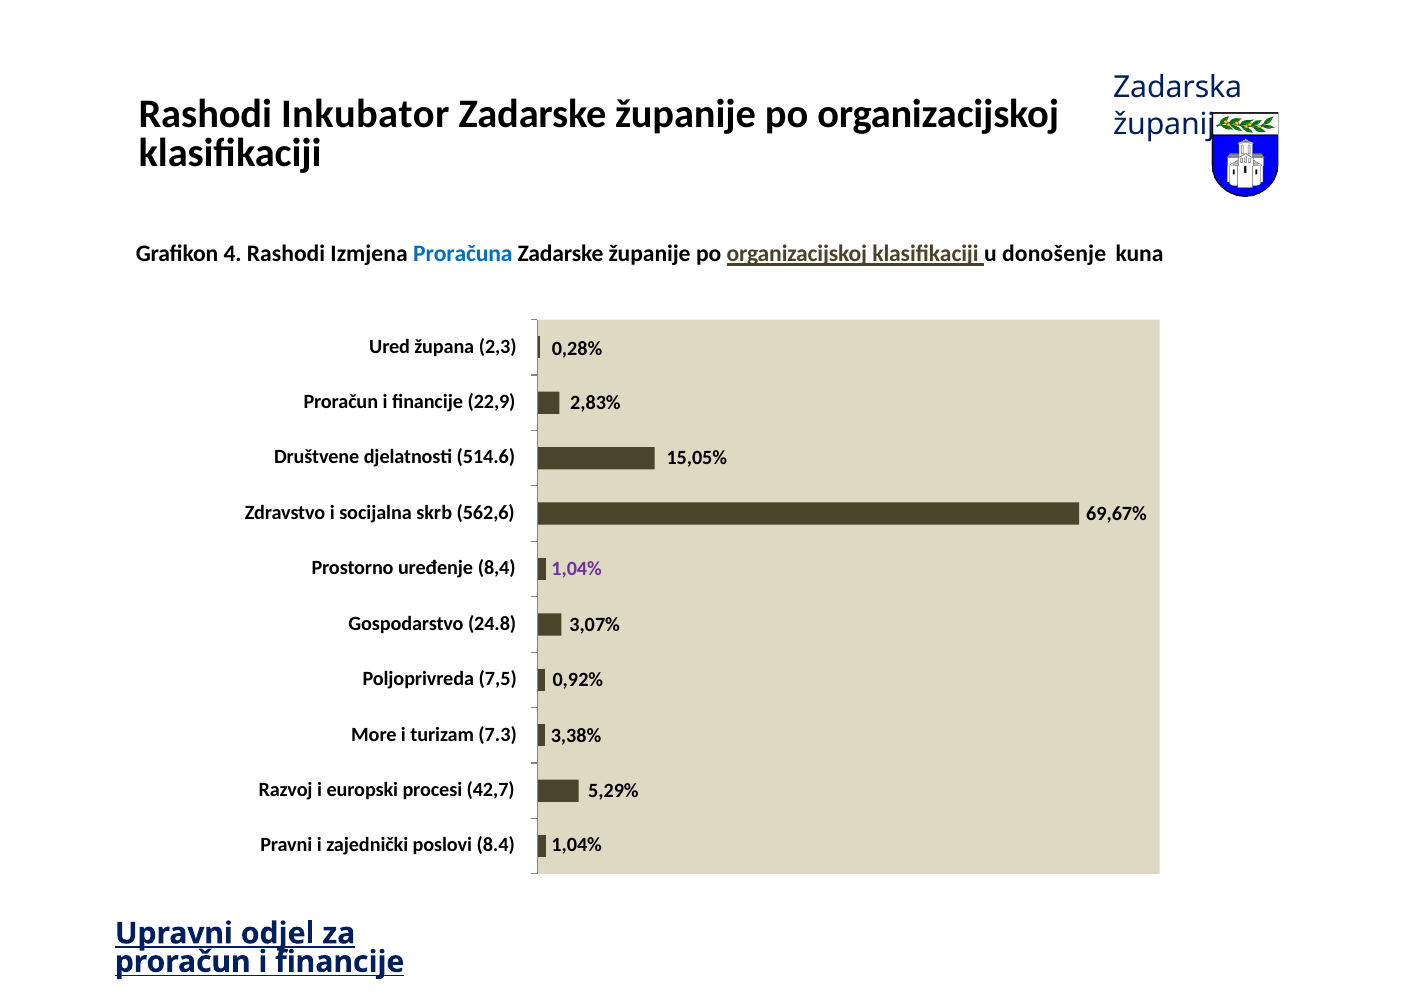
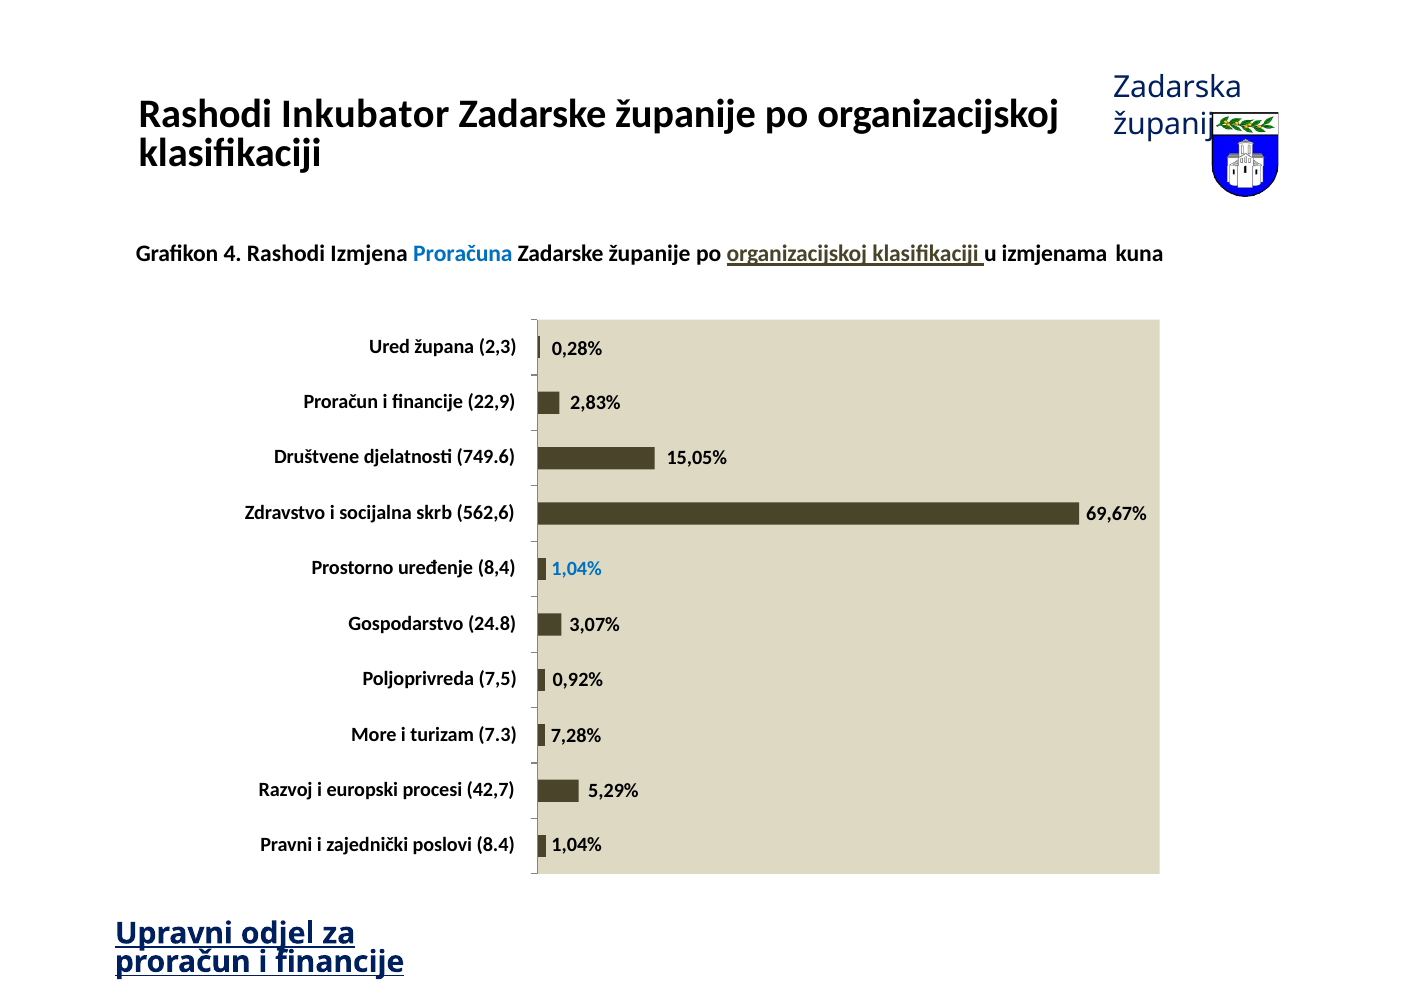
donošenje: donošenje -> izmjenama
514.6: 514.6 -> 749.6
1,04% at (577, 569) colour: purple -> blue
3,38%: 3,38% -> 7,28%
